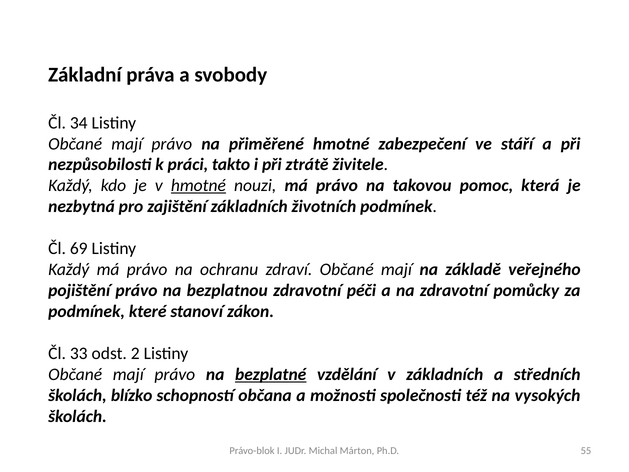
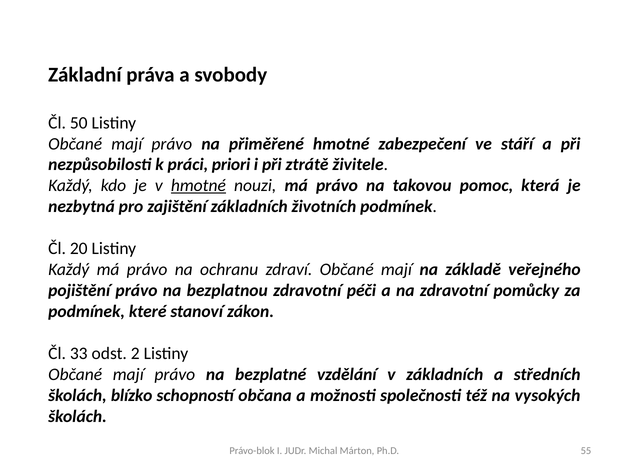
34: 34 -> 50
takto: takto -> priori
69: 69 -> 20
bezplatné underline: present -> none
